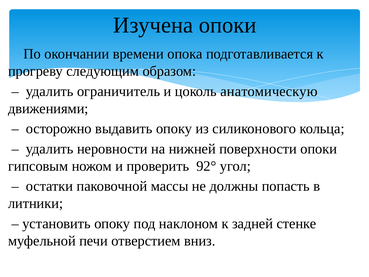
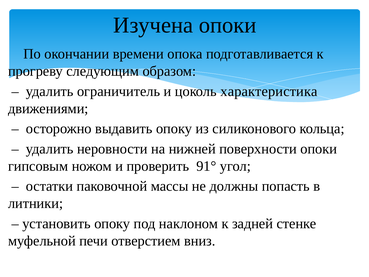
анатомическую: анатомическую -> характеристика
92°: 92° -> 91°
